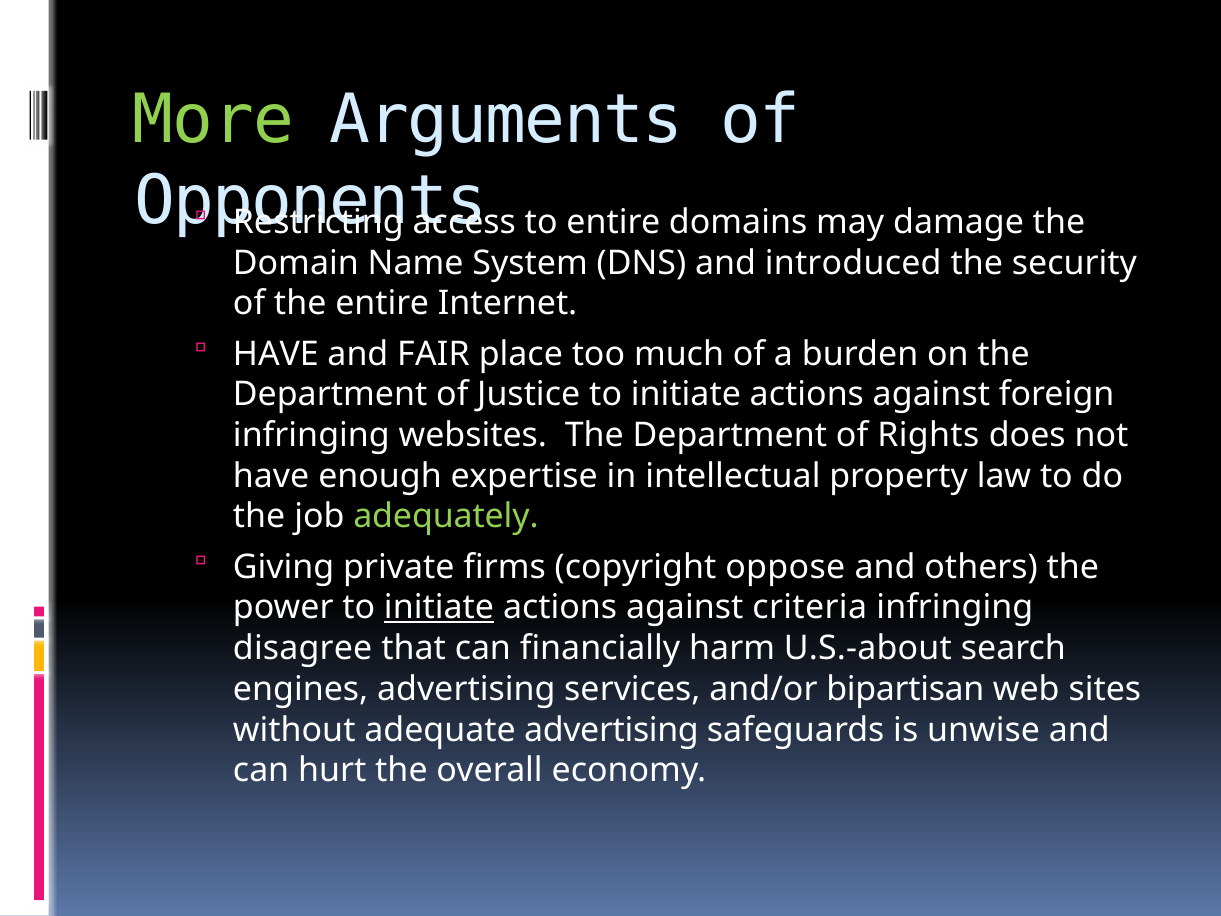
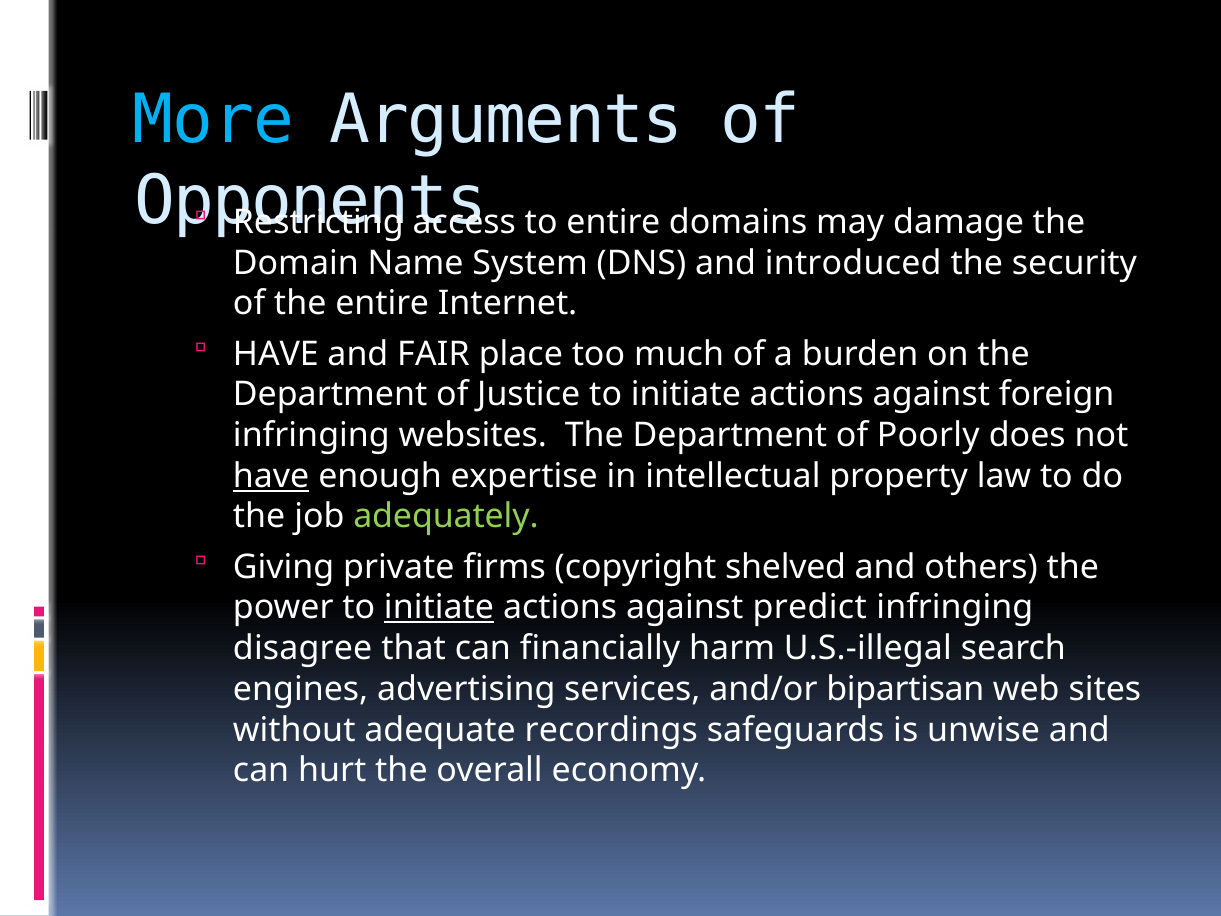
More colour: light green -> light blue
Rights: Rights -> Poorly
have at (271, 476) underline: none -> present
oppose: oppose -> shelved
criteria: criteria -> predict
U.S.-about: U.S.-about -> U.S.-illegal
adequate advertising: advertising -> recordings
